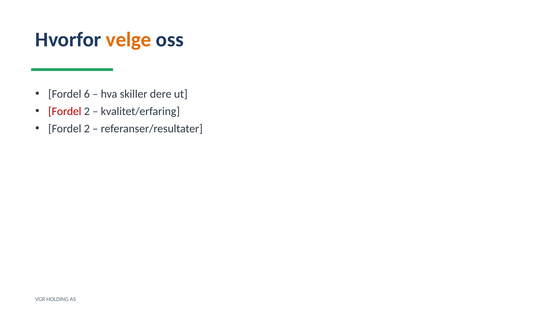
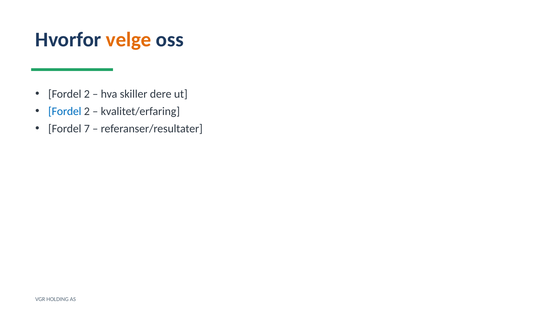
6 at (87, 94): 6 -> 2
Fordel at (65, 111) colour: red -> blue
2 at (87, 128): 2 -> 7
